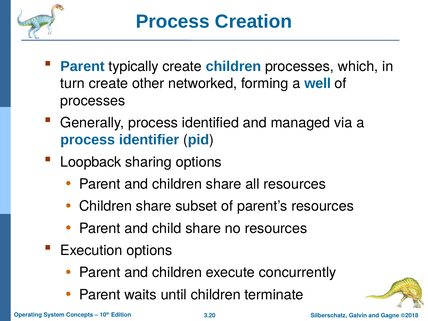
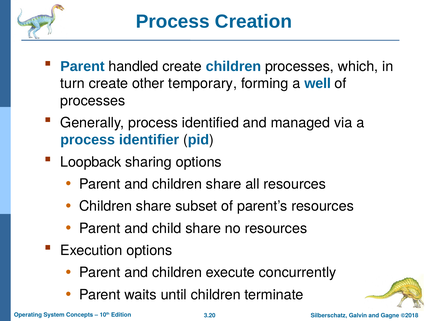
typically: typically -> handled
networked: networked -> temporary
